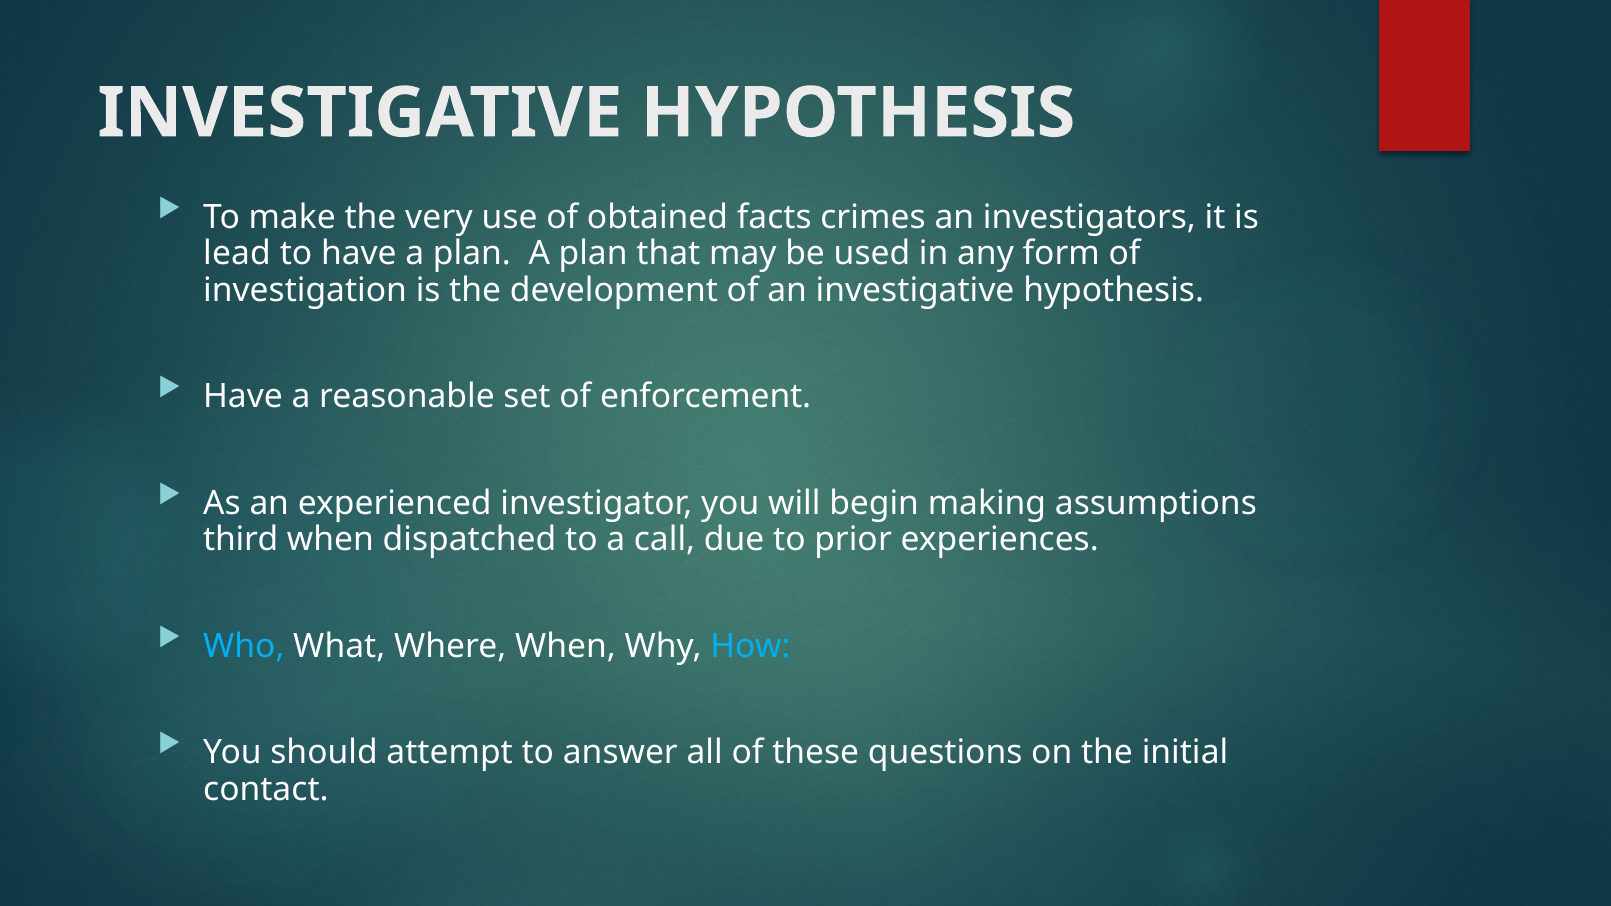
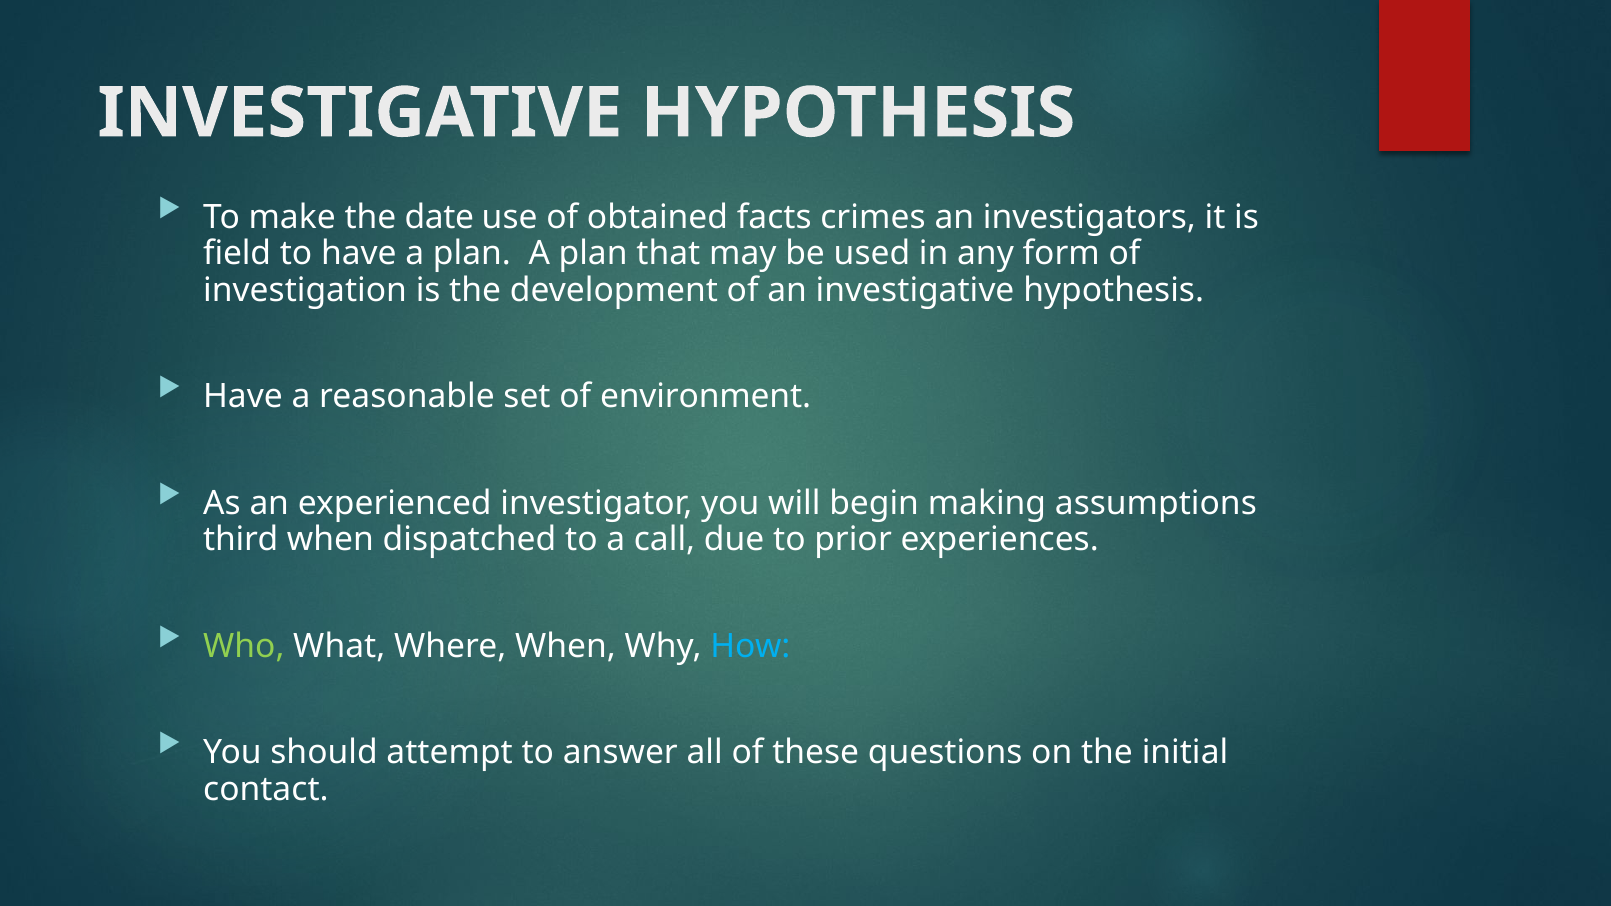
very: very -> date
lead: lead -> field
enforcement: enforcement -> environment
Who colour: light blue -> light green
